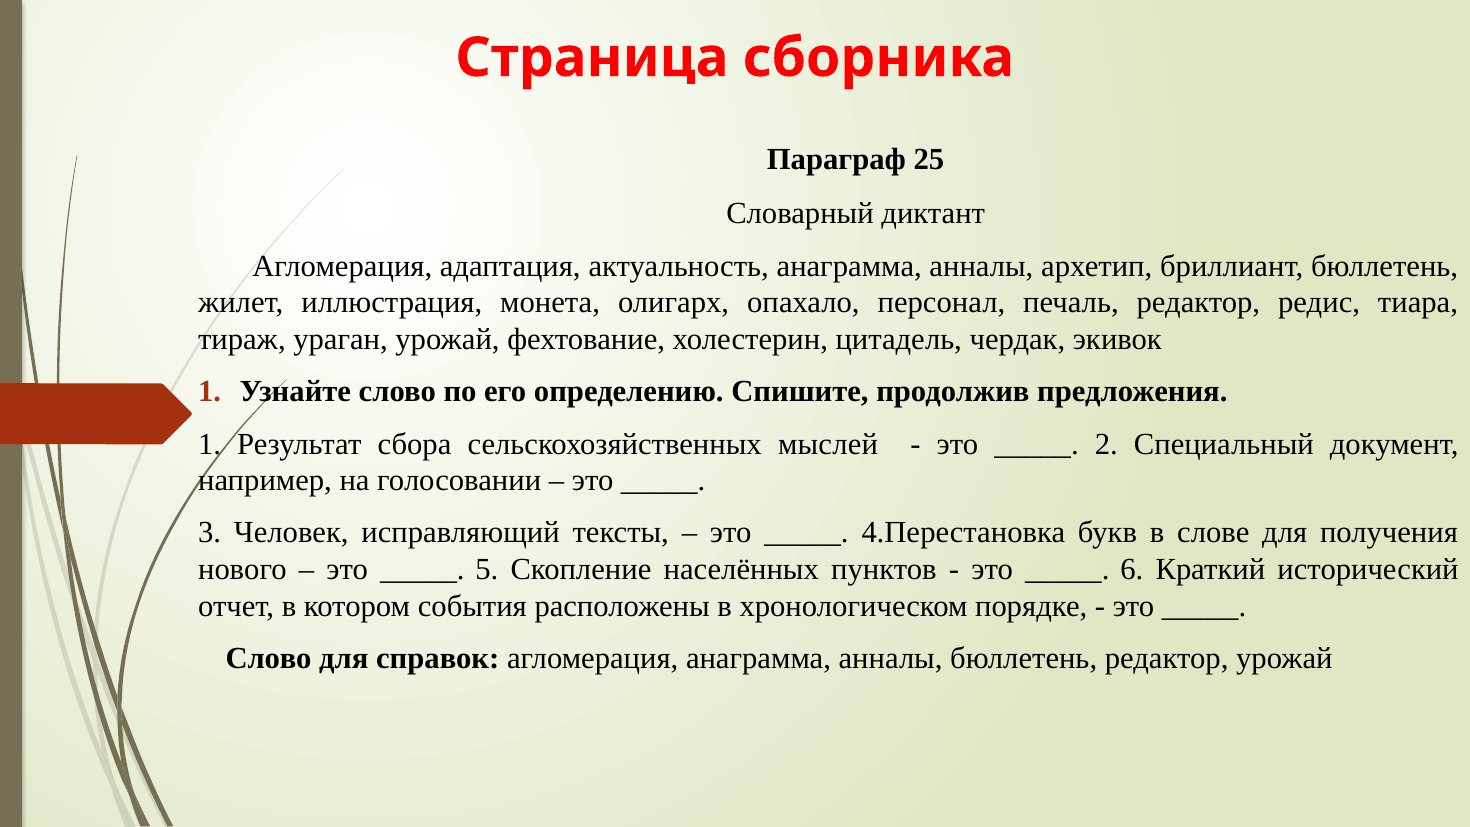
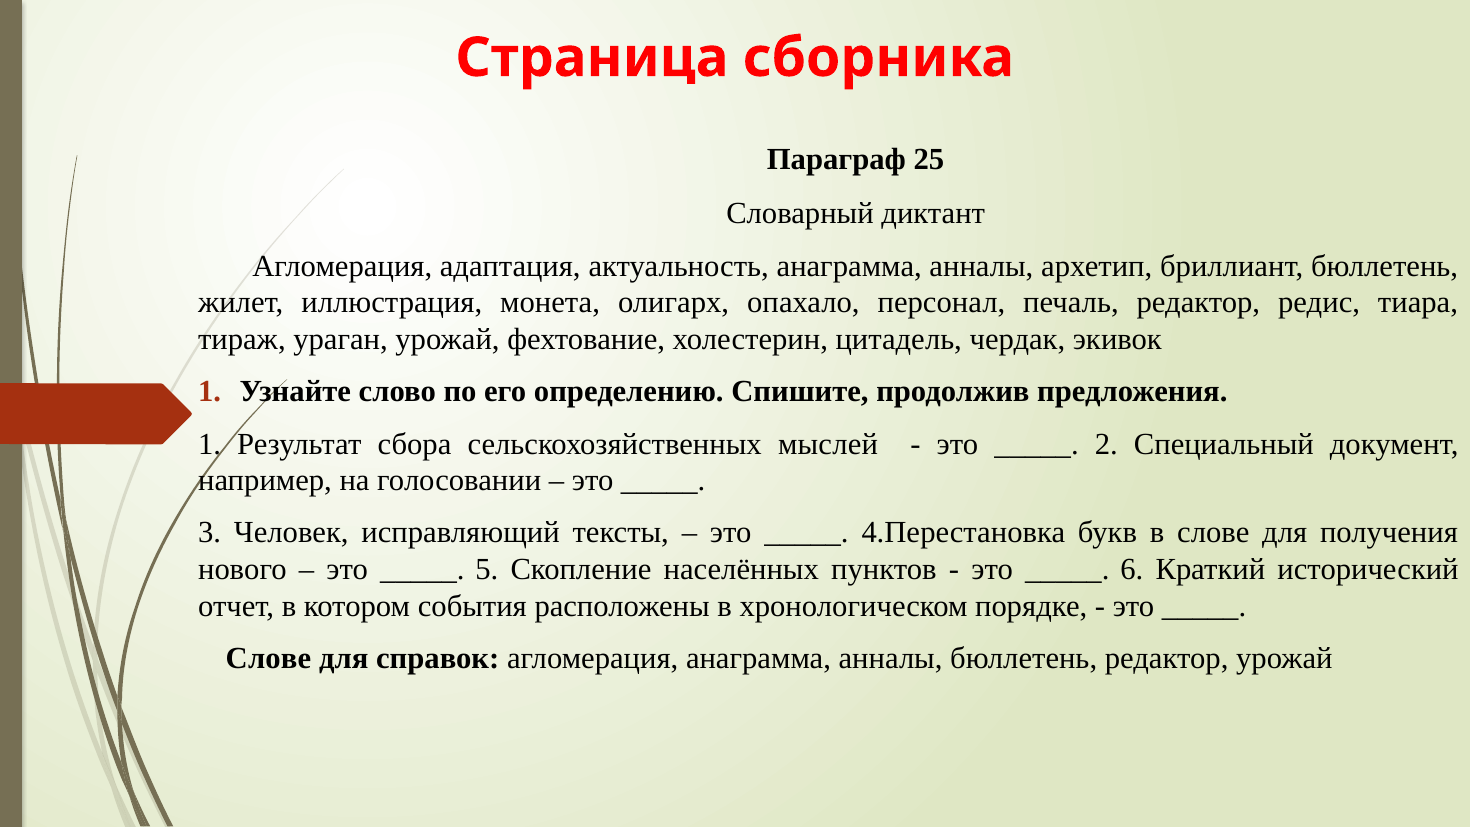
Слово at (269, 658): Слово -> Слове
